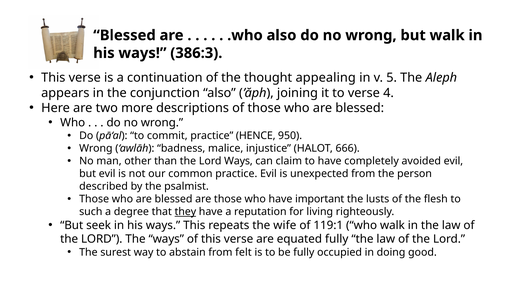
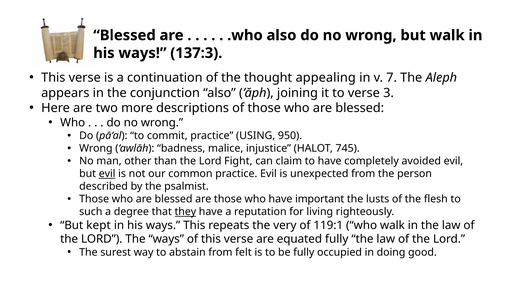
386:3: 386:3 -> 137:3
5: 5 -> 7
4: 4 -> 3
HENCE: HENCE -> USING
666: 666 -> 745
Lord Ways: Ways -> Fight
evil at (107, 174) underline: none -> present
seek: seek -> kept
wife: wife -> very
